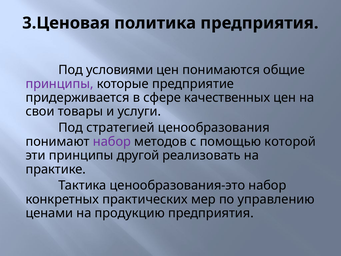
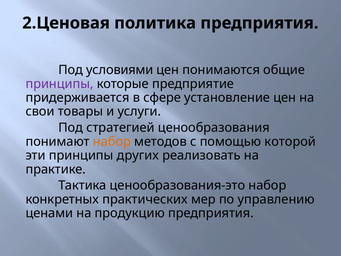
3.Ценовая: 3.Ценовая -> 2.Ценовая
качественных: качественных -> установление
набор at (112, 141) colour: purple -> orange
другой: другой -> других
